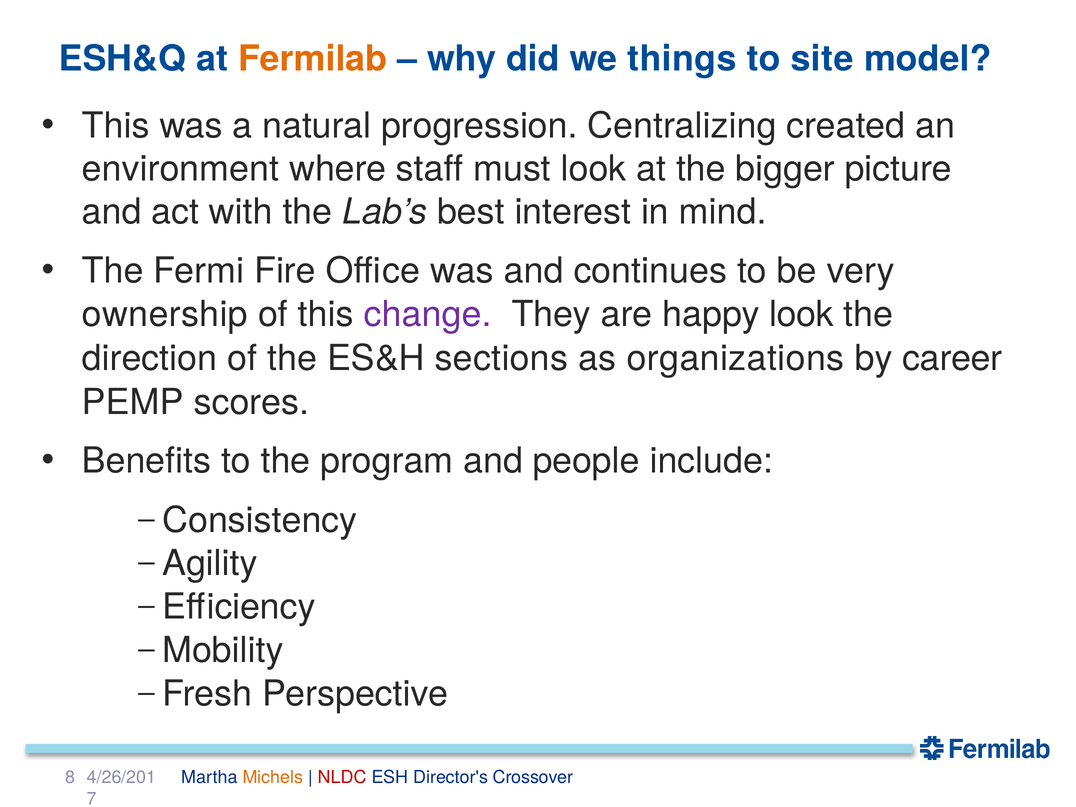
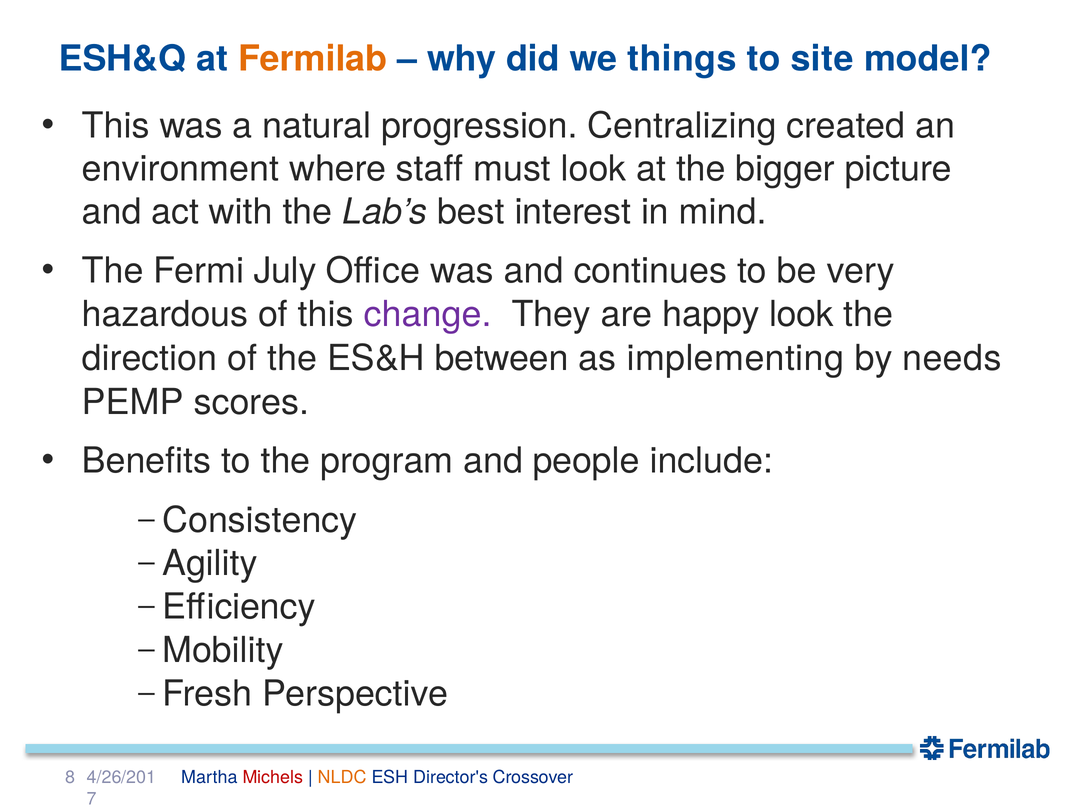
Fire: Fire -> July
ownership: ownership -> hazardous
sections: sections -> between
organizations: organizations -> implementing
career: career -> needs
Michels colour: orange -> red
NLDC colour: red -> orange
